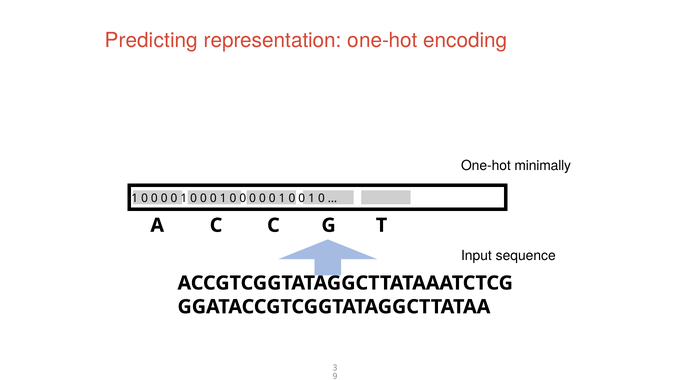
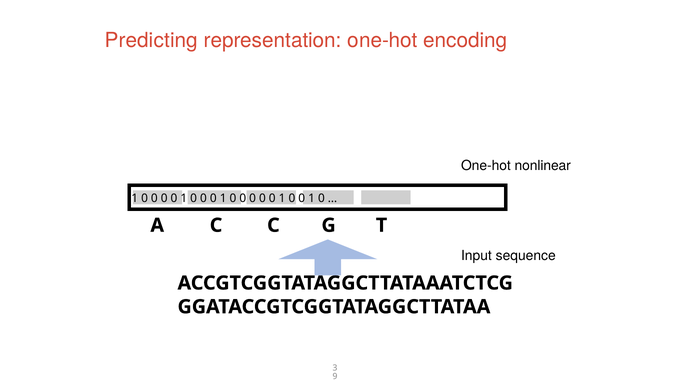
minimally: minimally -> nonlinear
